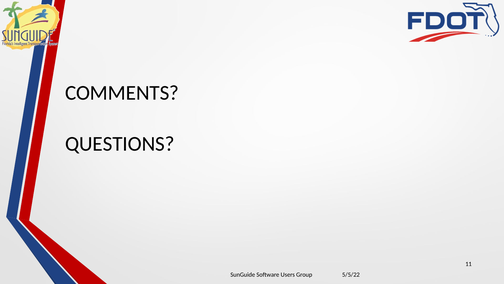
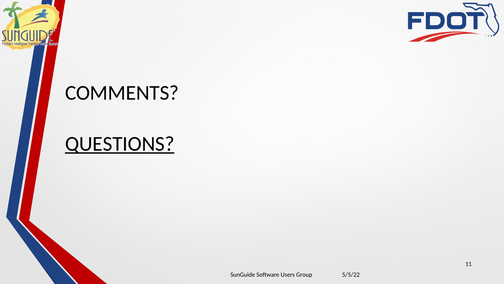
QUESTIONS underline: none -> present
